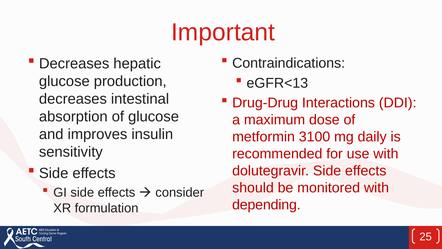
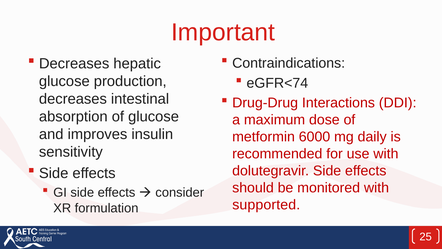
eGFR<13: eGFR<13 -> eGFR<74
3100: 3100 -> 6000
depending: depending -> supported
